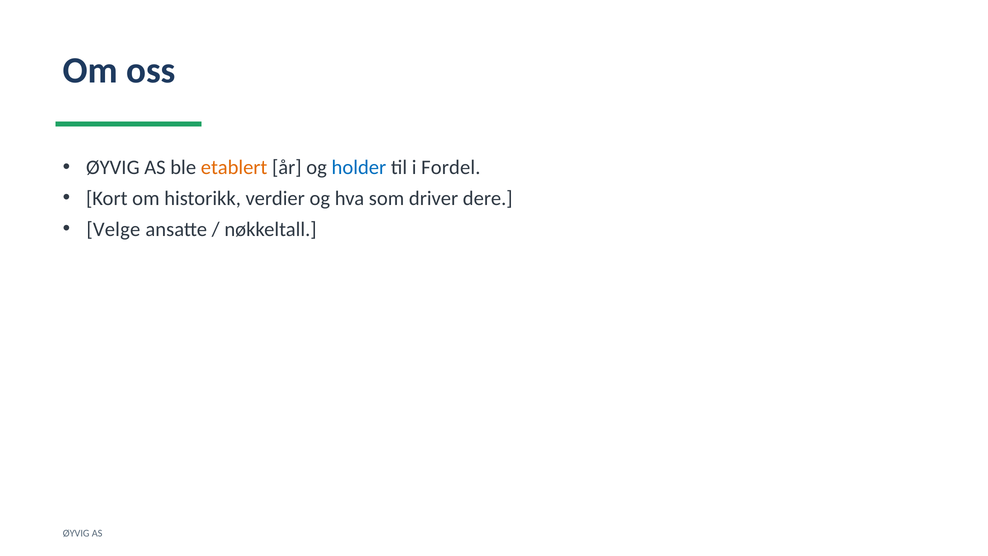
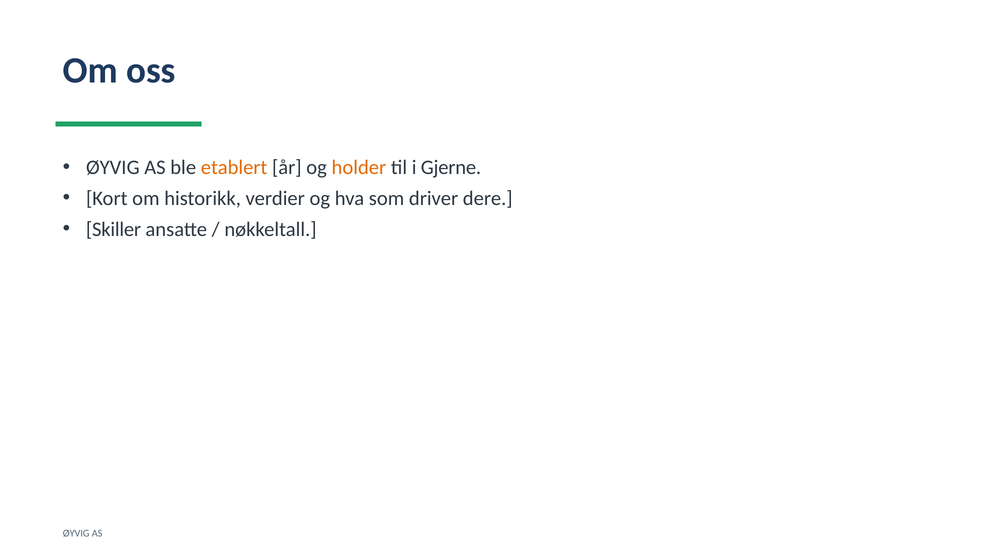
holder colour: blue -> orange
Fordel: Fordel -> Gjerne
Velge: Velge -> Skiller
